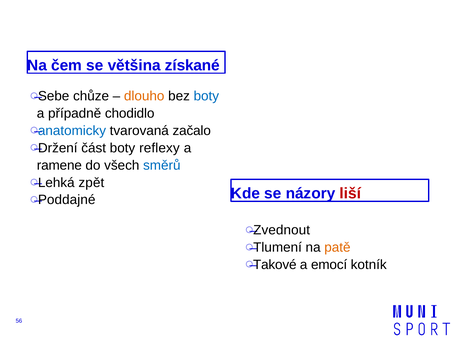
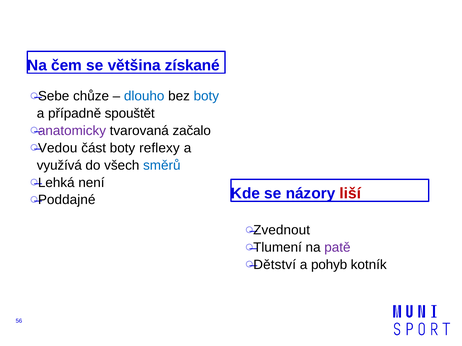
dlouho colour: orange -> blue
chodidlo: chodidlo -> spouštět
anatomicky colour: blue -> purple
Držení: Držení -> Vedou
ramene: ramene -> využívá
zpět: zpět -> není
patě colour: orange -> purple
Takové: Takové -> Dětství
emocí: emocí -> pohyb
